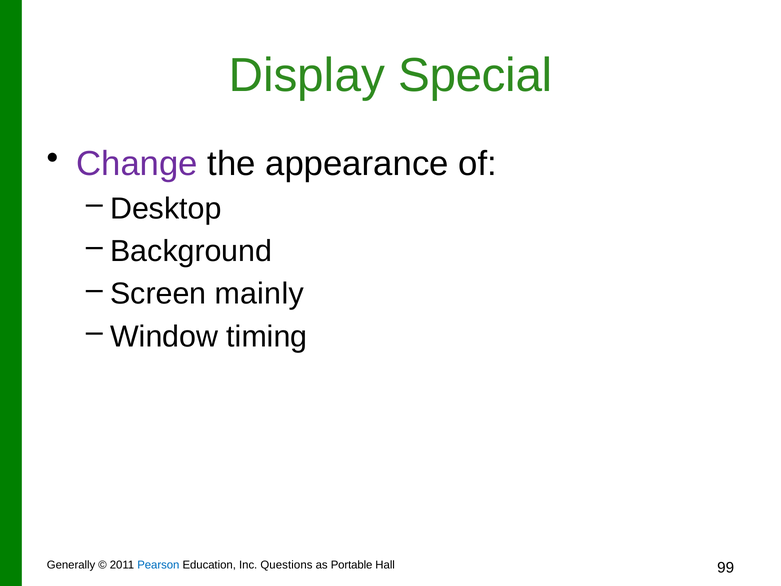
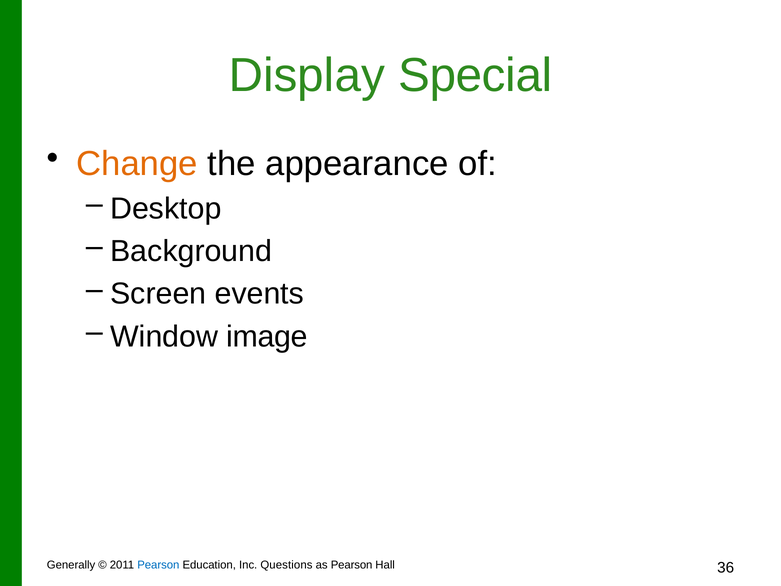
Change colour: purple -> orange
mainly: mainly -> events
timing: timing -> image
as Portable: Portable -> Pearson
99: 99 -> 36
